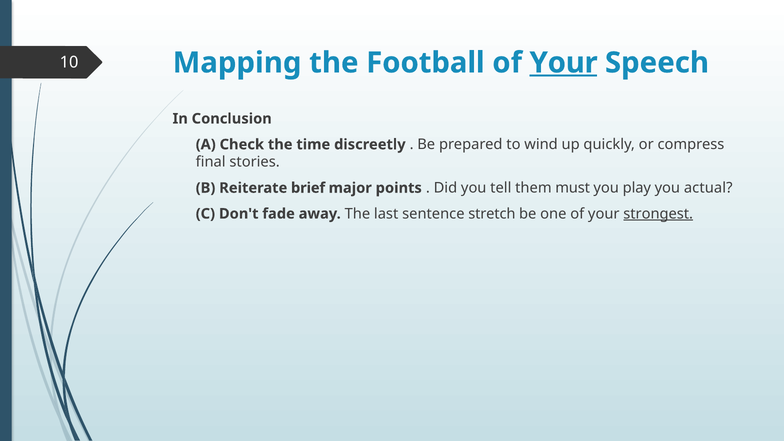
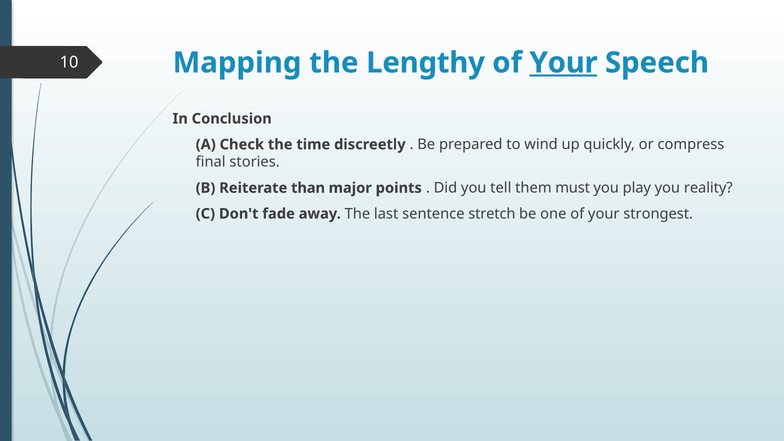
Football: Football -> Lengthy
brief: brief -> than
actual: actual -> reality
strongest underline: present -> none
